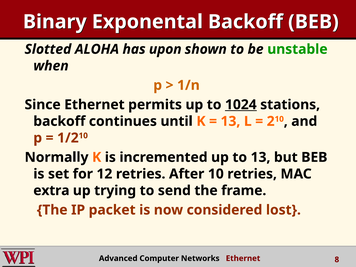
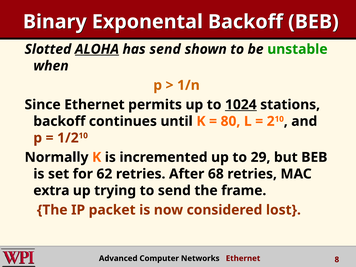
ALOHA underline: none -> present
has upon: upon -> send
13 at (230, 121): 13 -> 80
to 13: 13 -> 29
12: 12 -> 62
After 10: 10 -> 68
